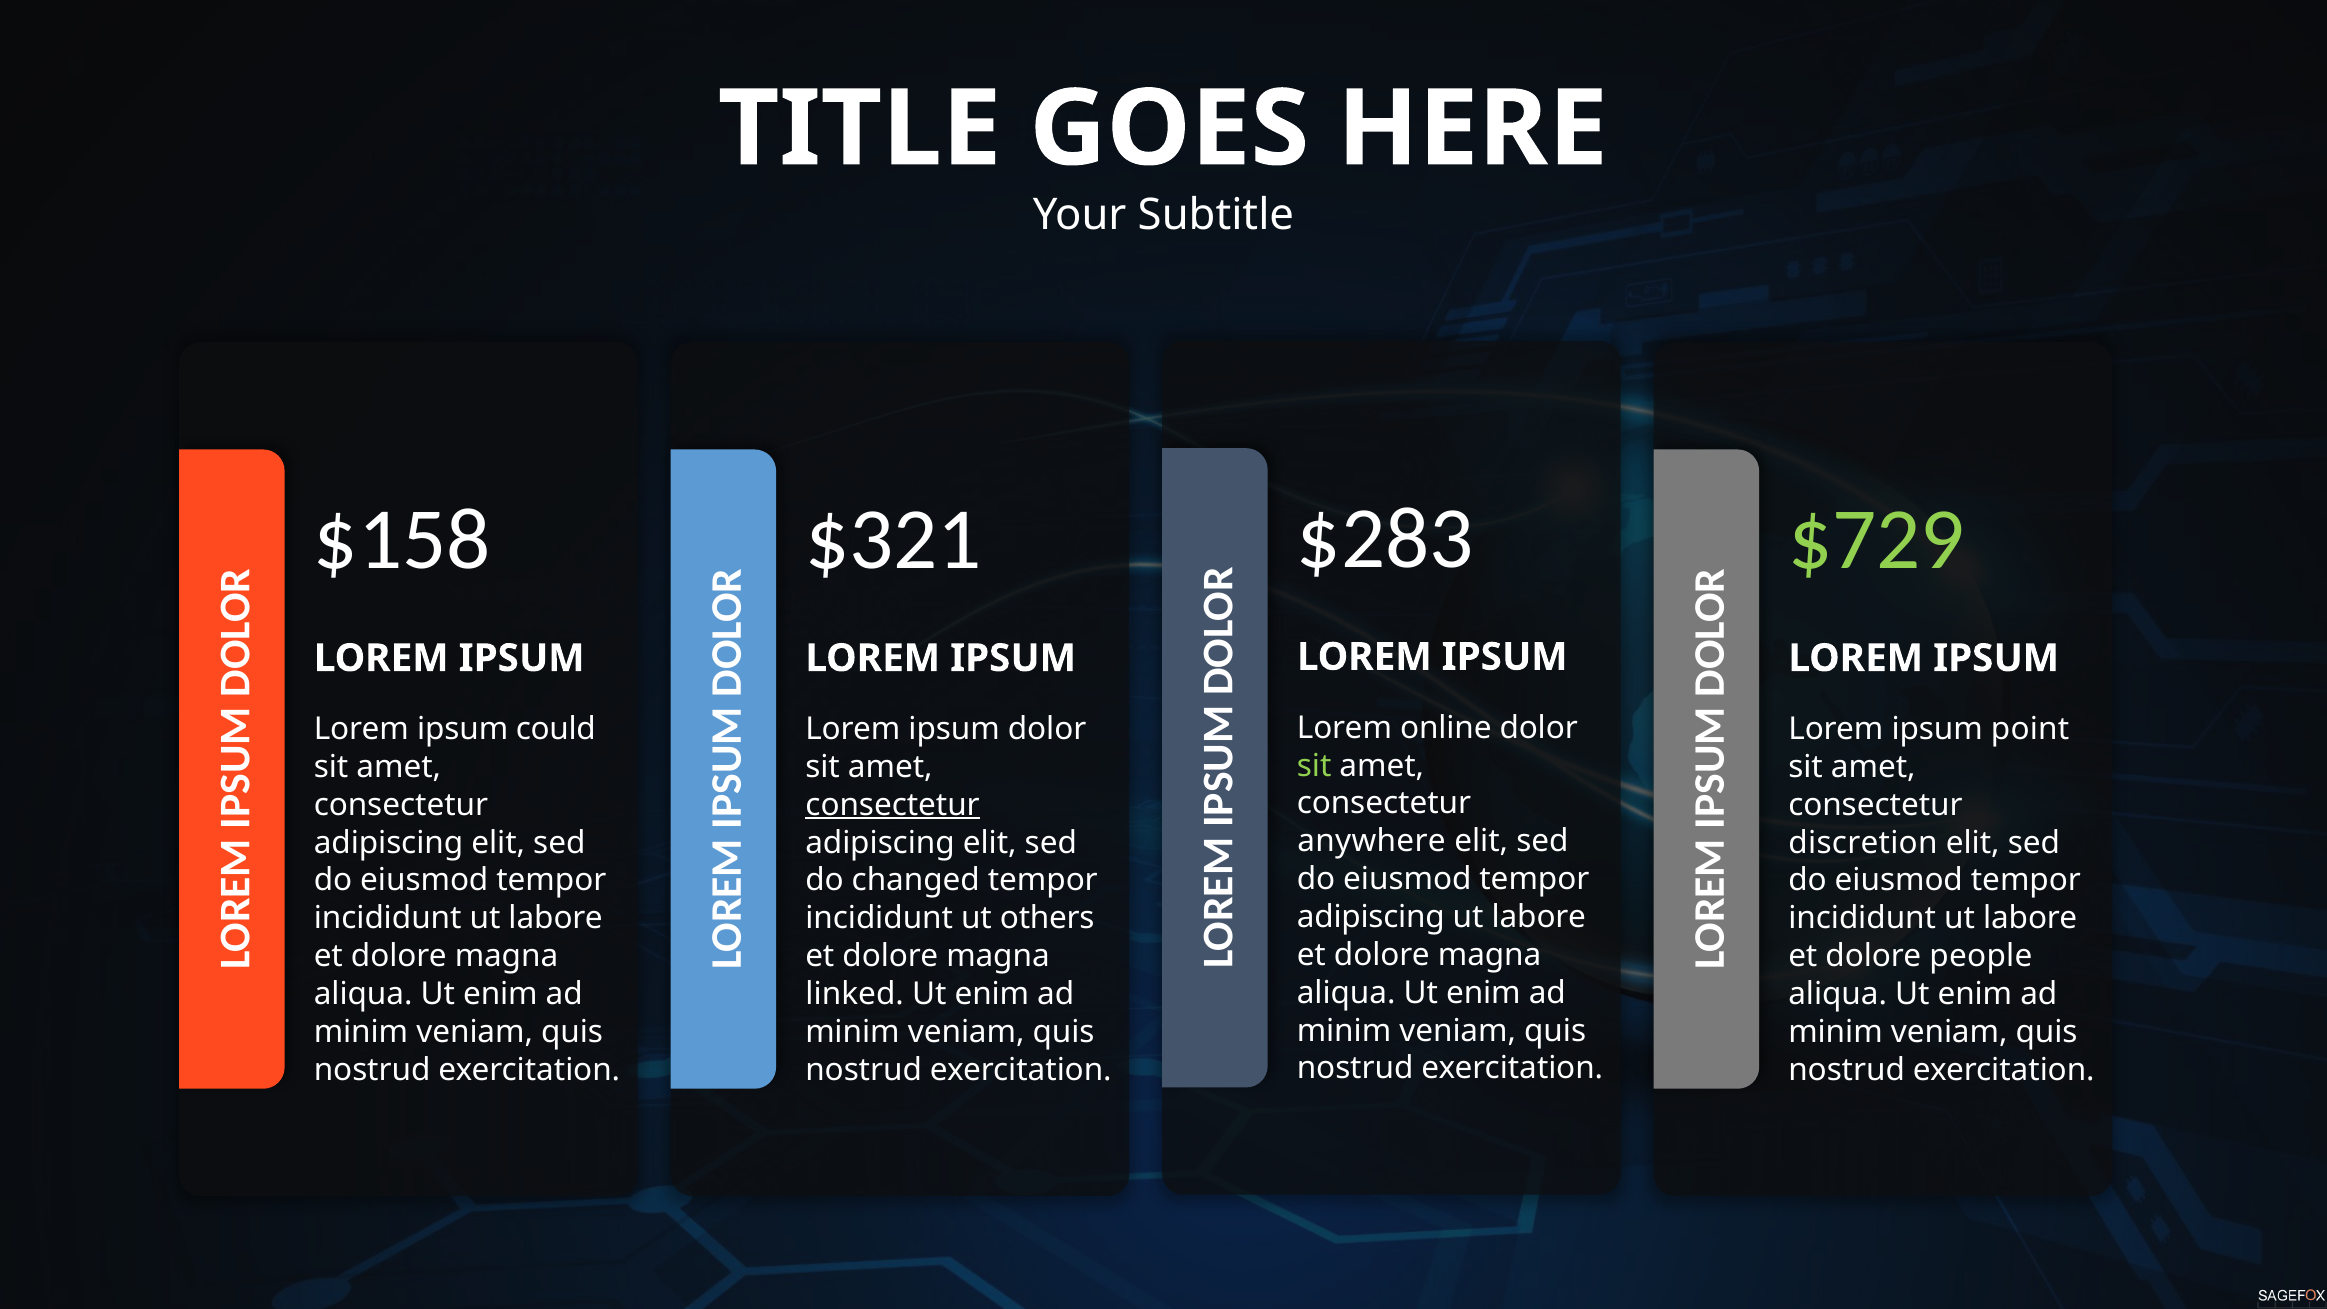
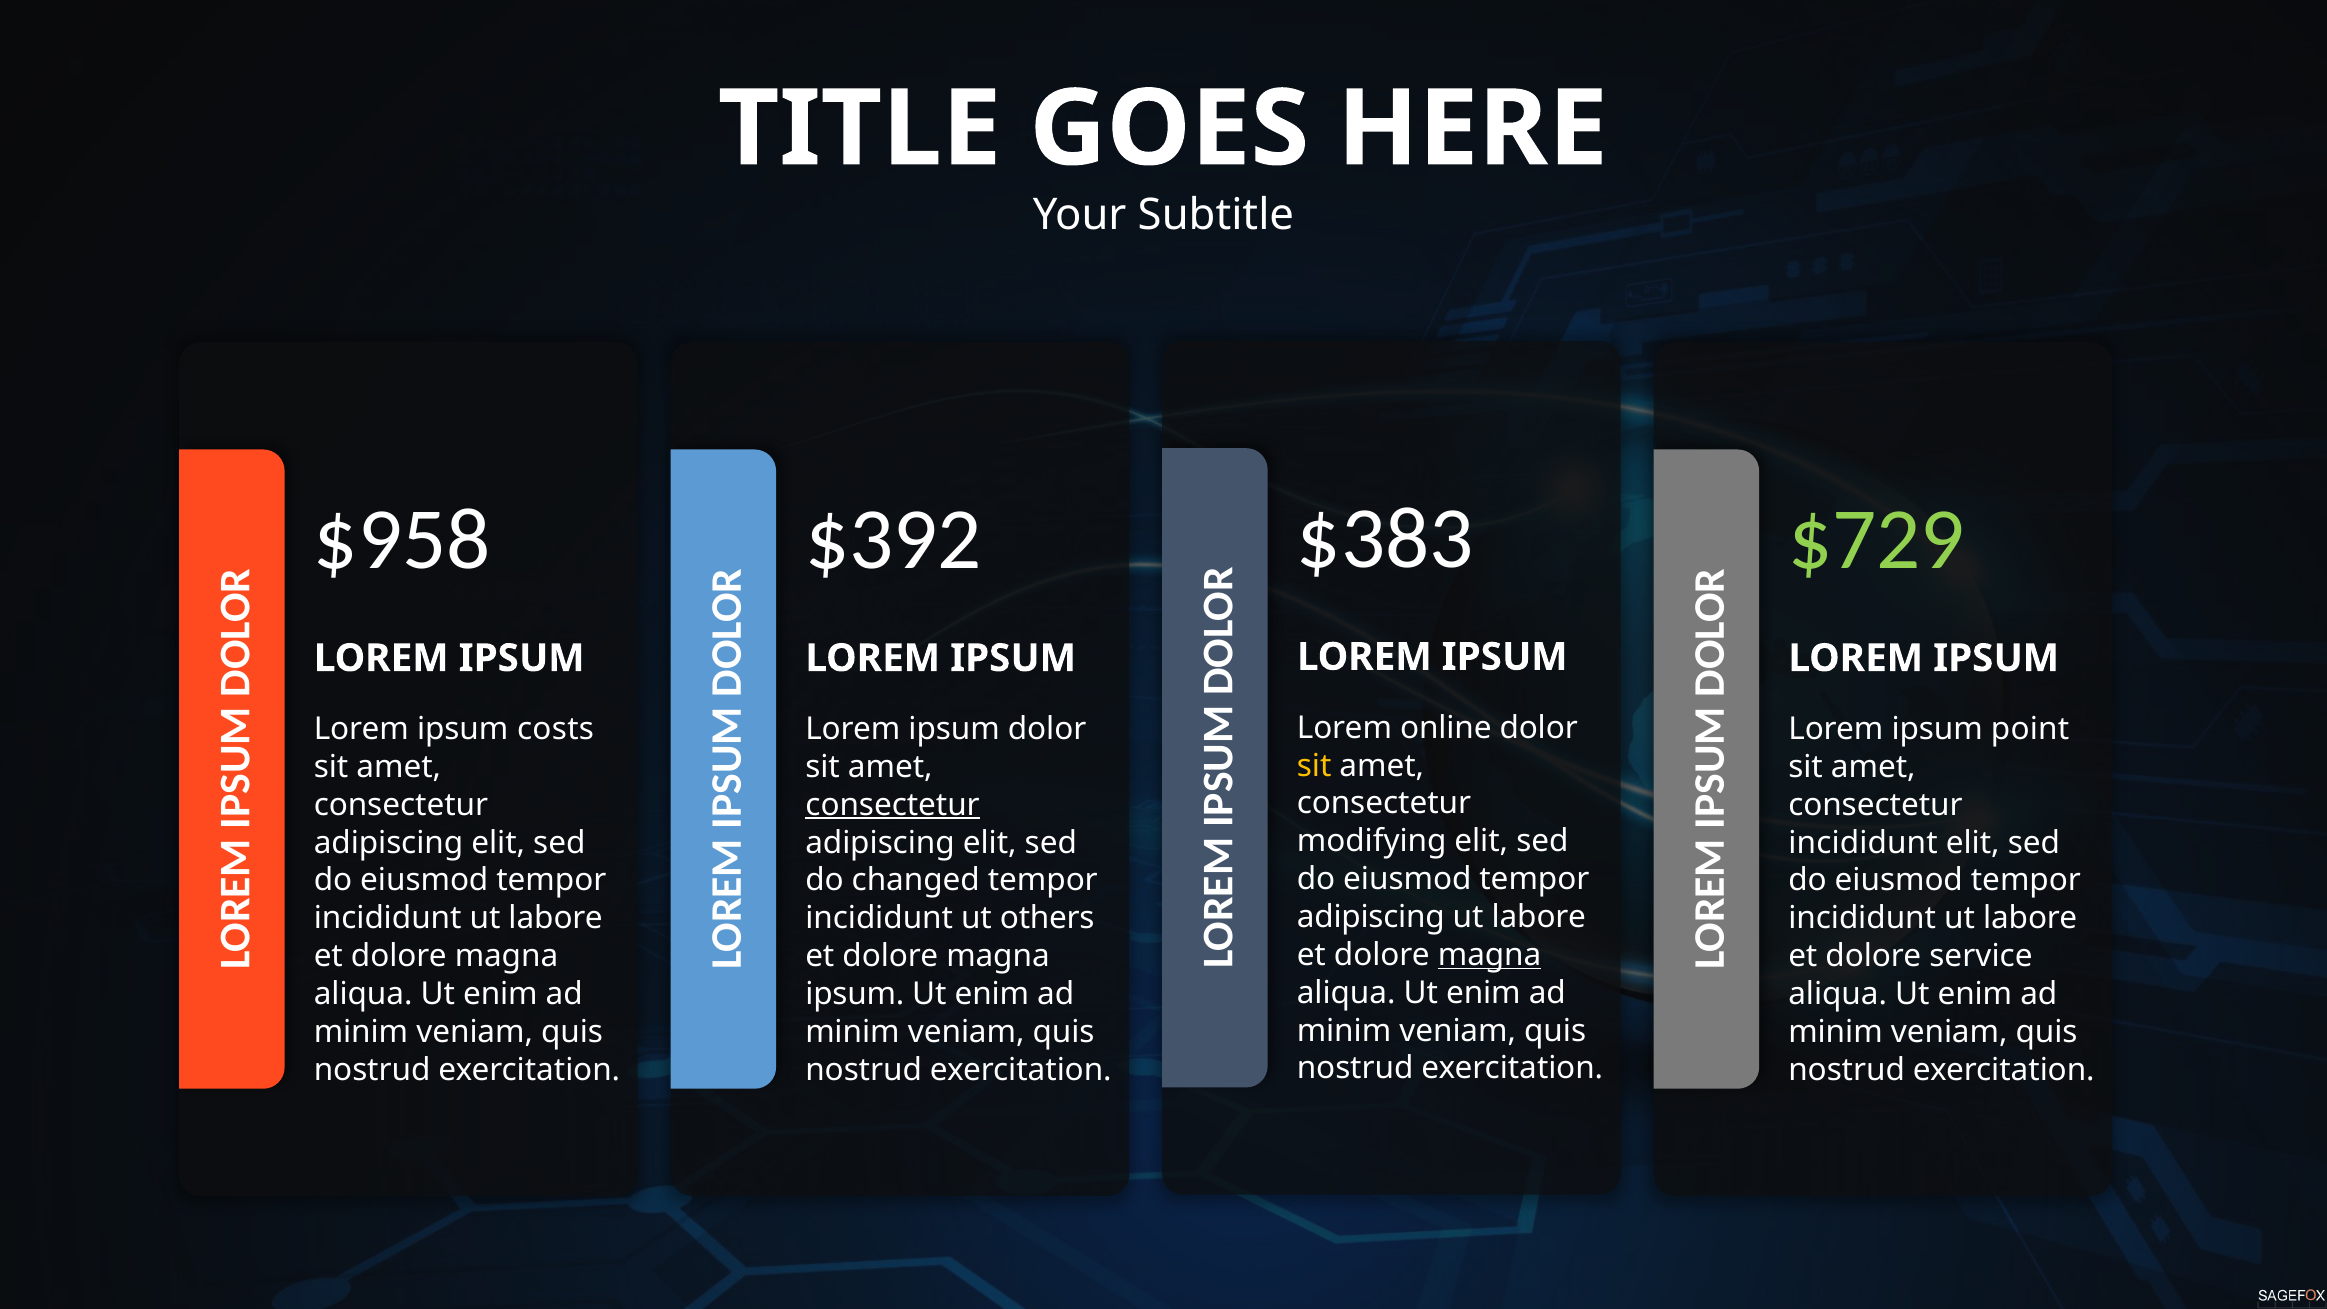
$283: $283 -> $383
$158: $158 -> $958
$321: $321 -> $392
could: could -> costs
sit at (1314, 766) colour: light green -> yellow
anywhere: anywhere -> modifying
discretion at (1863, 843): discretion -> incididunt
magna at (1490, 955) underline: none -> present
people: people -> service
linked at (855, 994): linked -> ipsum
